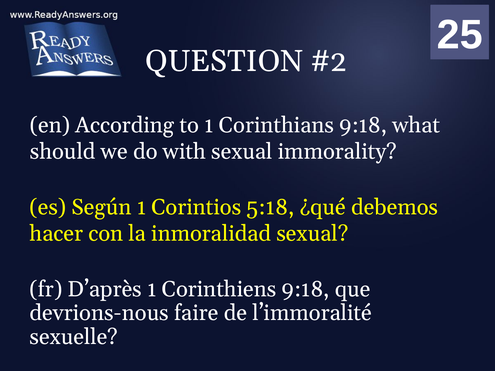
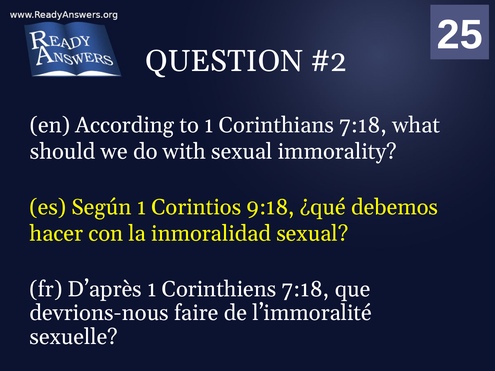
Corinthians 9:18: 9:18 -> 7:18
5:18: 5:18 -> 9:18
Corinthiens 9:18: 9:18 -> 7:18
